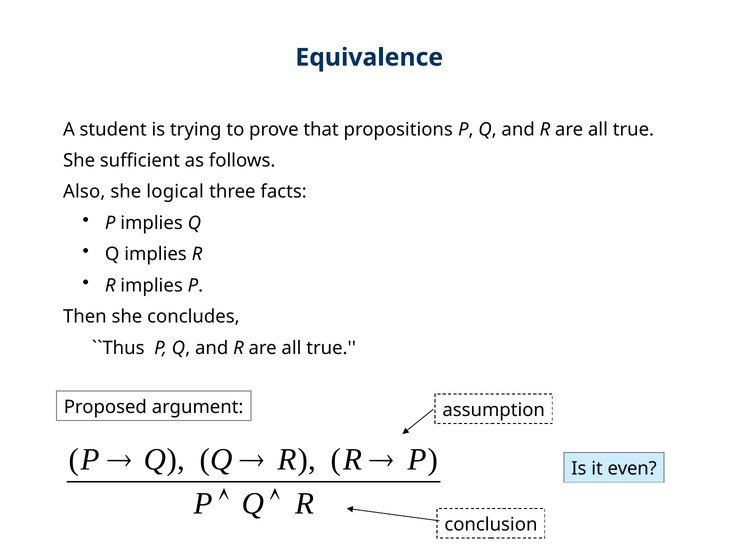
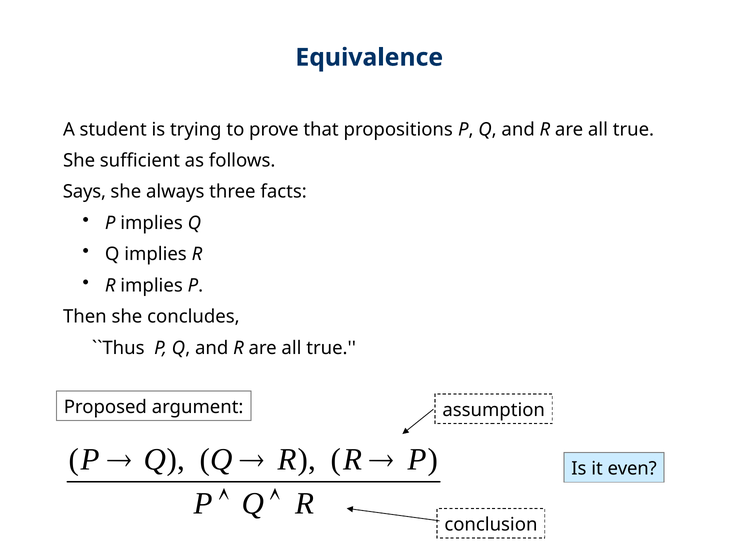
Also: Also -> Says
logical: logical -> always
